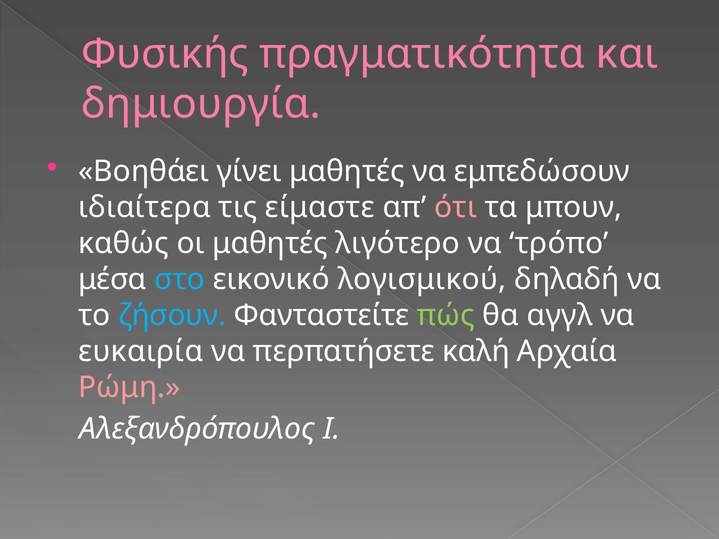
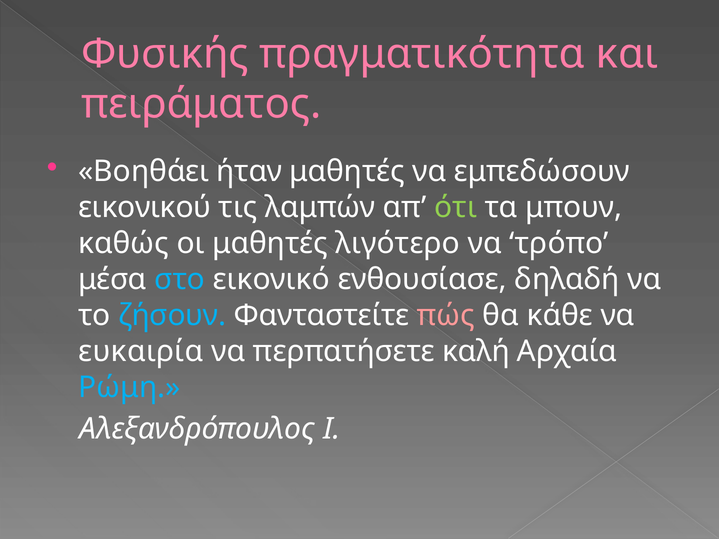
δημιουργία: δημιουργία -> πειράματος
γίνει: γίνει -> ήταν
ιδιαίτερα: ιδιαίτερα -> εικονικού
είμαστε: είμαστε -> λαμπών
ότι colour: pink -> light green
λογισμικού: λογισμικού -> ενθουσίασε
πώς colour: light green -> pink
αγγλ: αγγλ -> κάθε
Ρώμη colour: pink -> light blue
